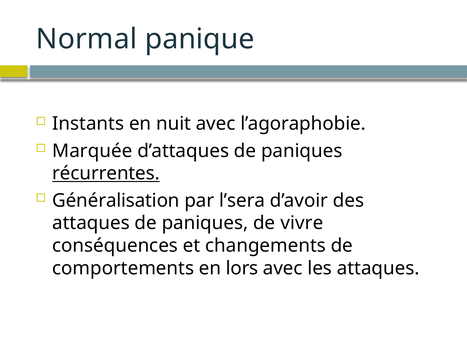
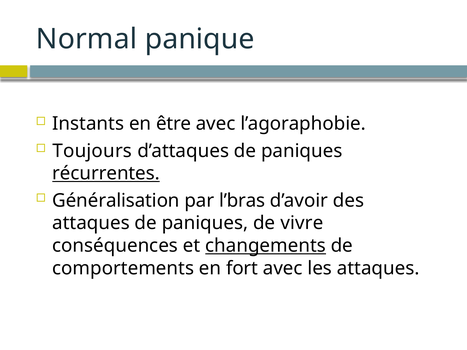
nuit: nuit -> être
Marquée: Marquée -> Toujours
l’sera: l’sera -> l’bras
changements underline: none -> present
lors: lors -> fort
